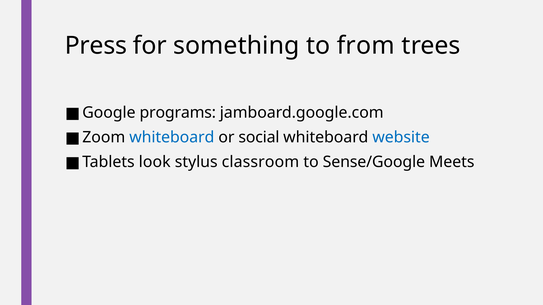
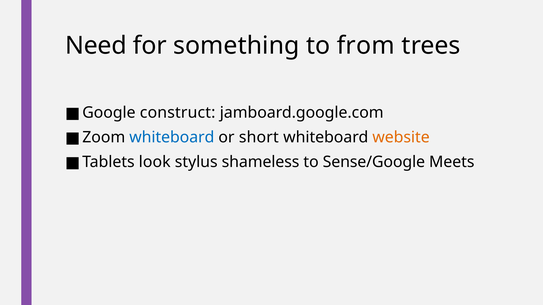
Press: Press -> Need
programs: programs -> construct
social: social -> short
website colour: blue -> orange
classroom: classroom -> shameless
